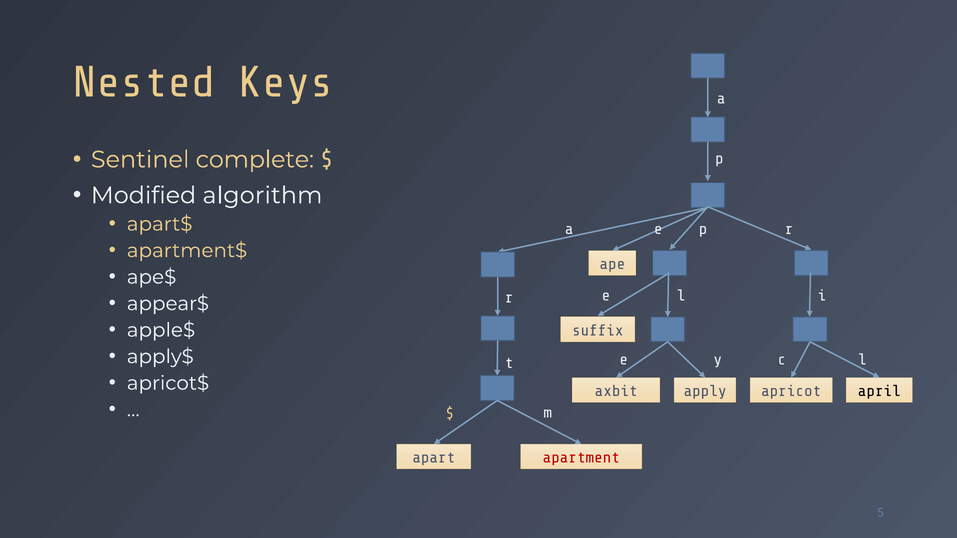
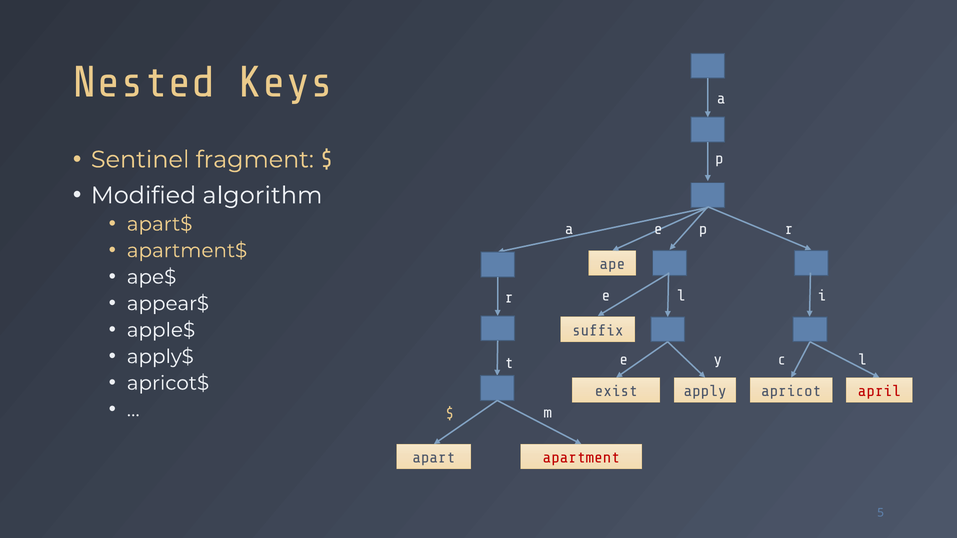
complete: complete -> fragment
axbit: axbit -> exist
april colour: black -> red
